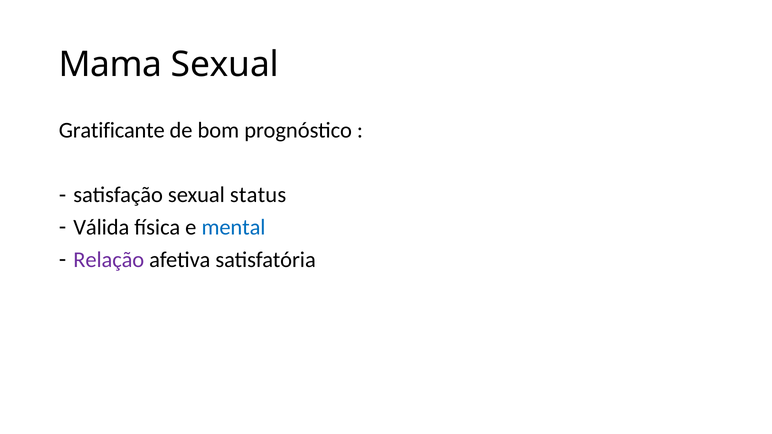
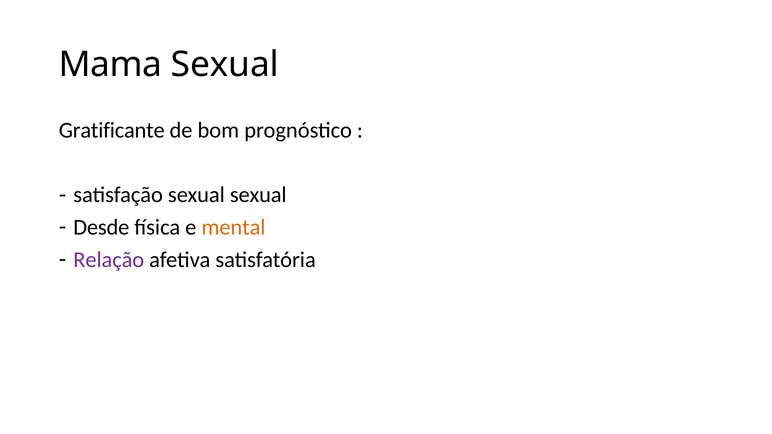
sexual status: status -> sexual
Válida: Válida -> Desde
mental colour: blue -> orange
